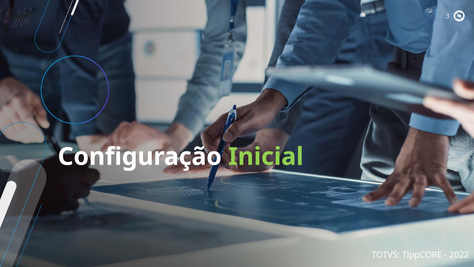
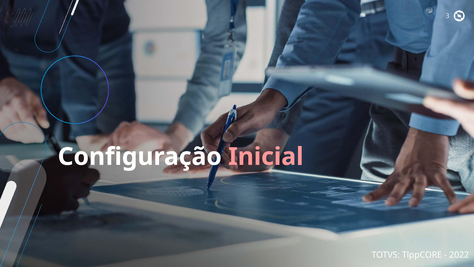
Inicial colour: light green -> pink
